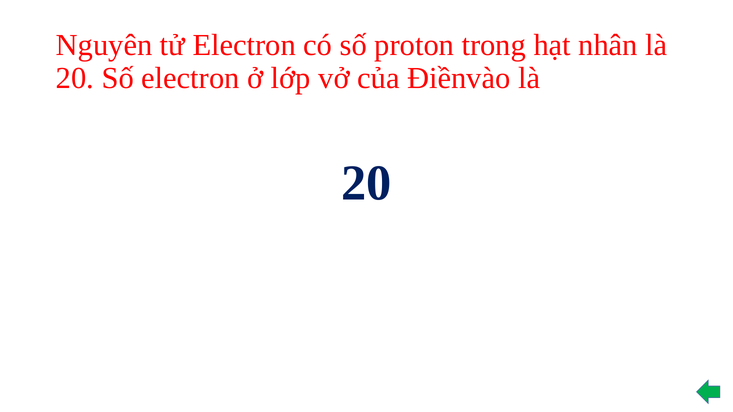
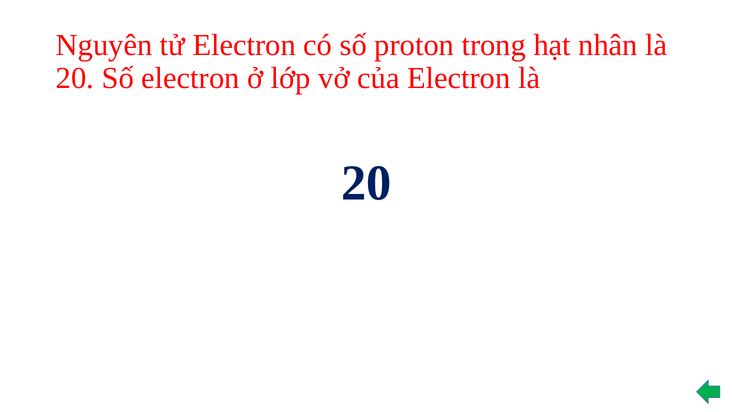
của Điềnvào: Điềnvào -> Electron
